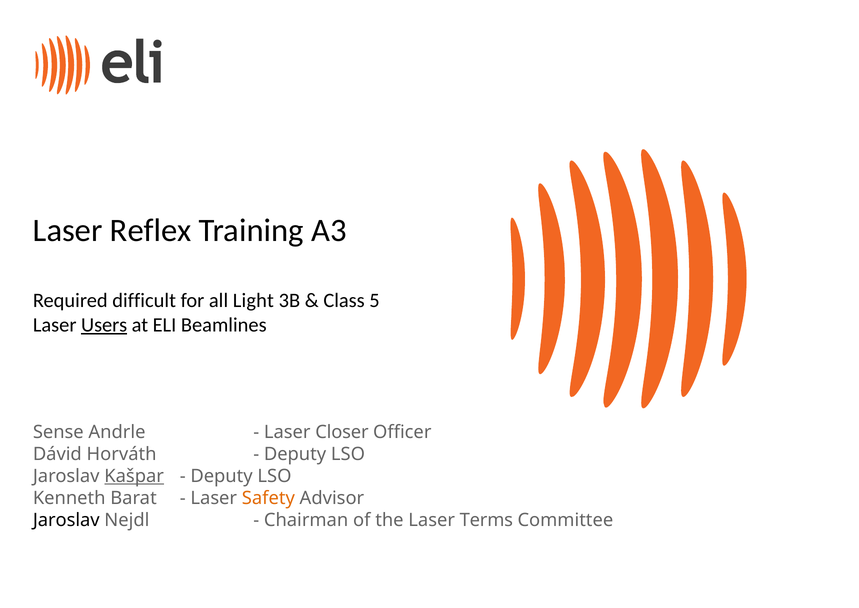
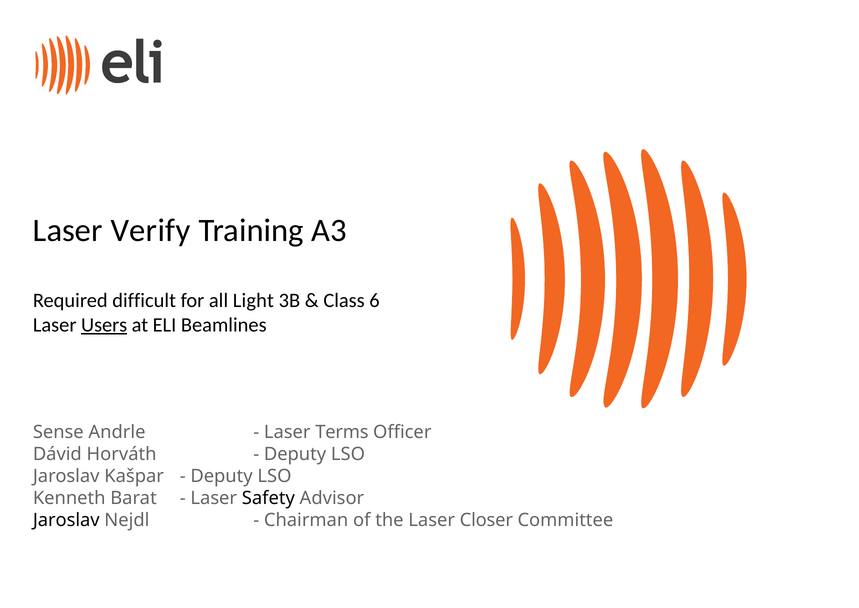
Reflex: Reflex -> Verify
5: 5 -> 6
Closer: Closer -> Terms
Kašpar underline: present -> none
Safety colour: orange -> black
Terms: Terms -> Closer
